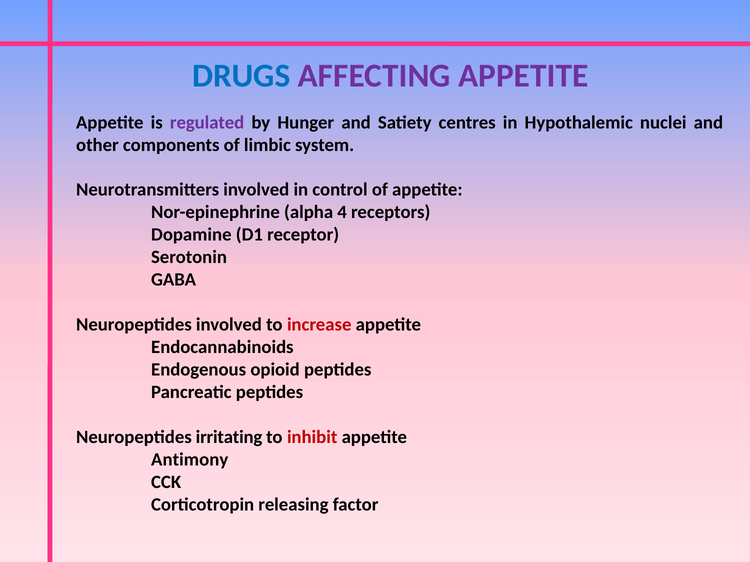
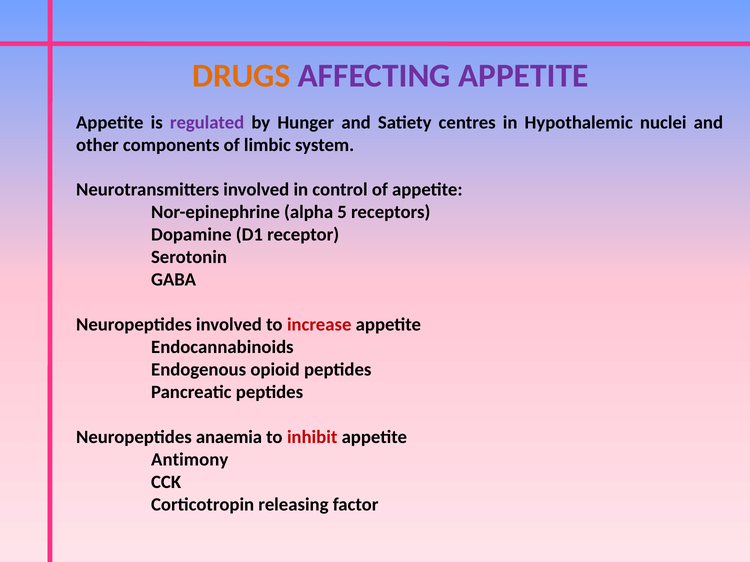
DRUGS colour: blue -> orange
4: 4 -> 5
irritating: irritating -> anaemia
